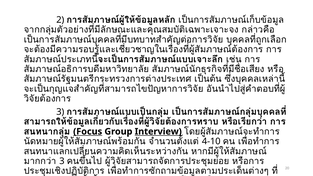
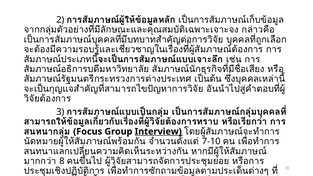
Focus underline: present -> none
4-10: 4-10 -> 7-10
3 at (62, 161): 3 -> 8
